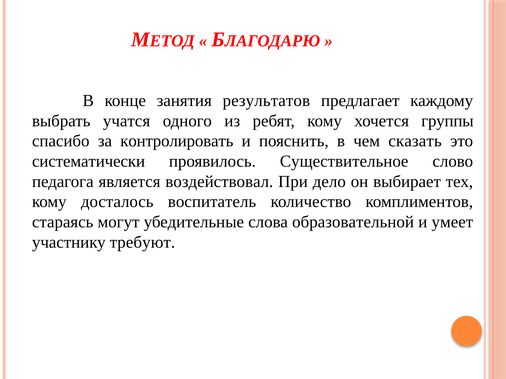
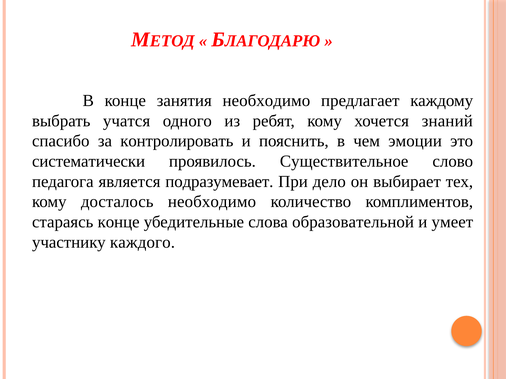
занятия результатов: результатов -> необходимо
группы: группы -> знаний
сказать: сказать -> эмоции
воздействовал: воздействовал -> подразумевает
досталось воспитатель: воспитатель -> необходимо
стараясь могут: могут -> конце
требуют: требуют -> каждого
